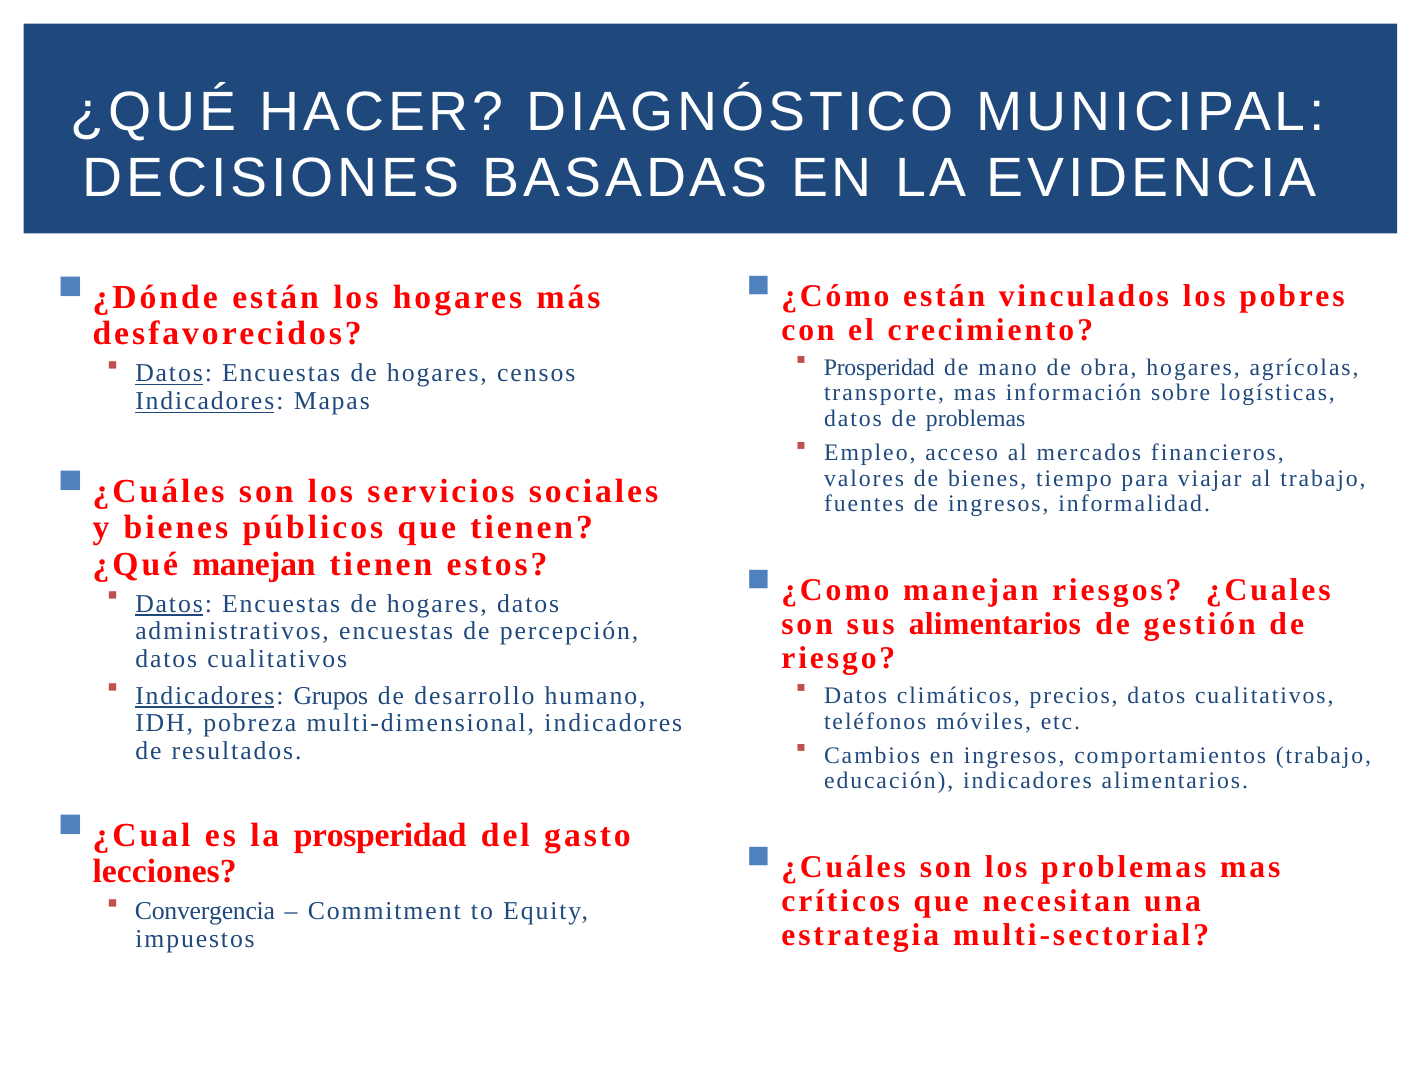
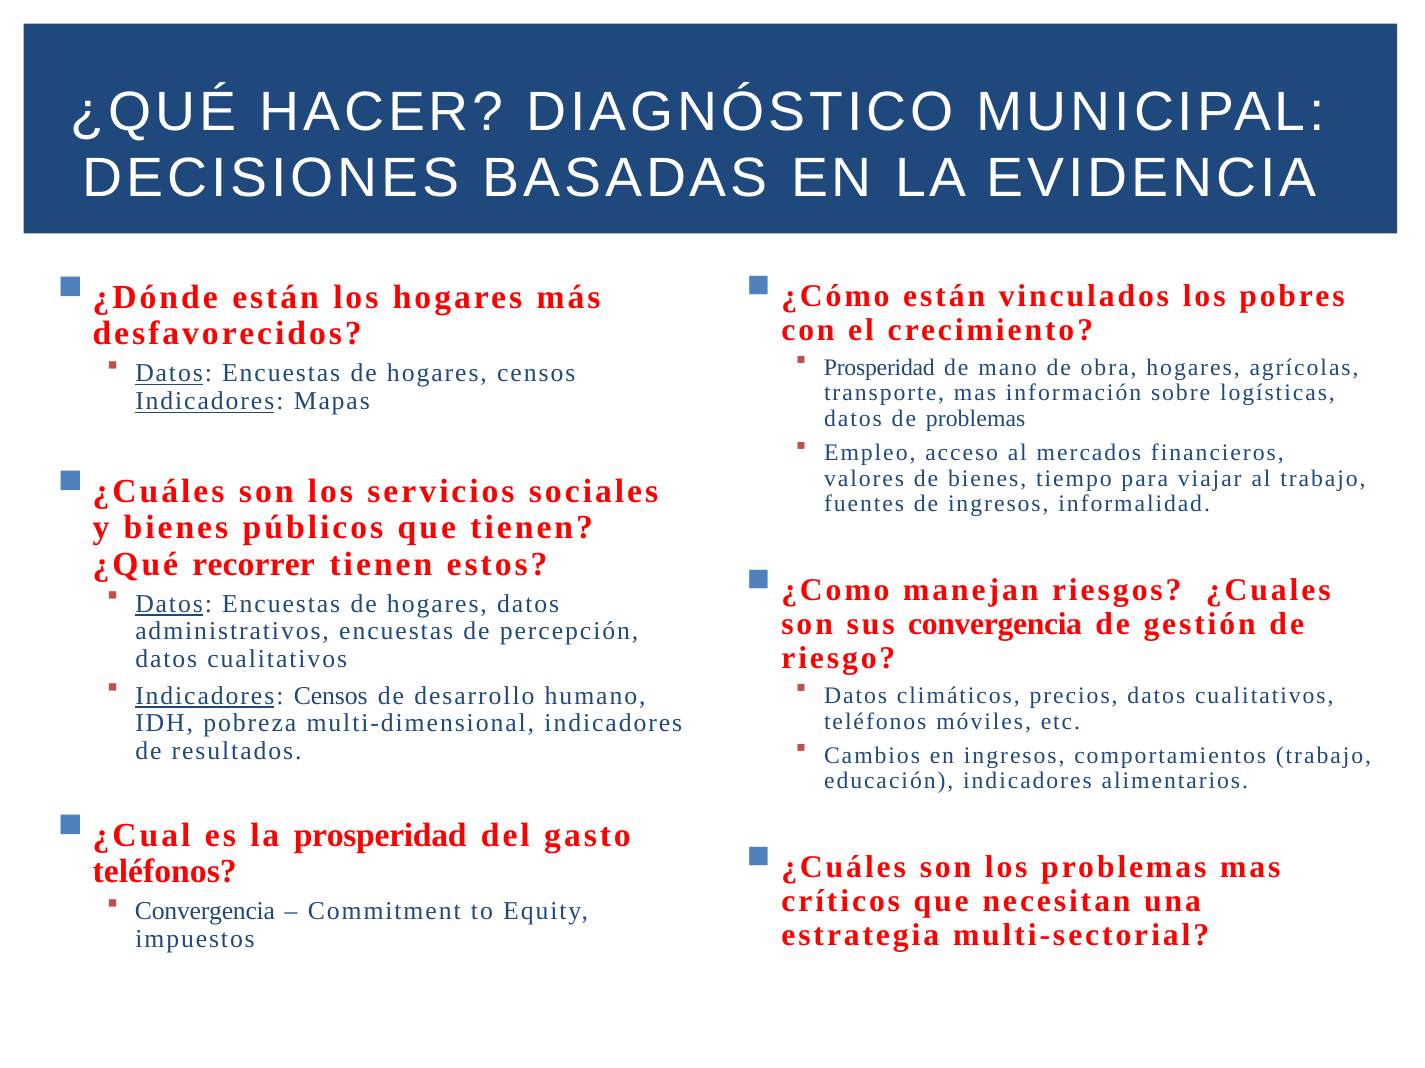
¿Qué manejan: manejan -> recorrer
sus alimentarios: alimentarios -> convergencia
Indicadores Grupos: Grupos -> Censos
lecciones at (165, 872): lecciones -> teléfonos
